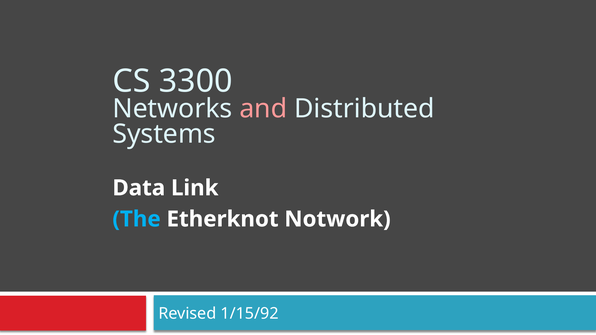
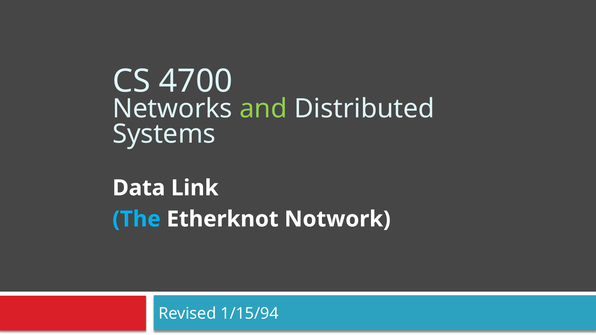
3300: 3300 -> 4700
and colour: pink -> light green
1/15/92: 1/15/92 -> 1/15/94
